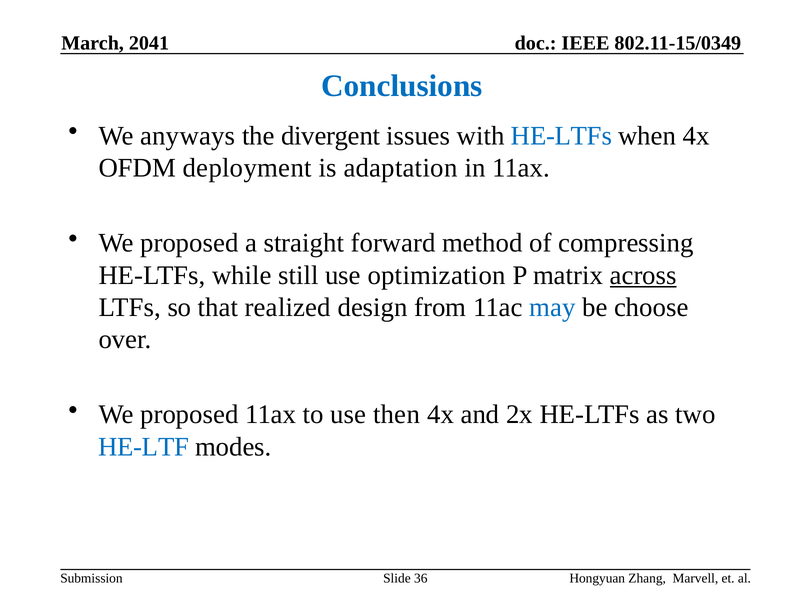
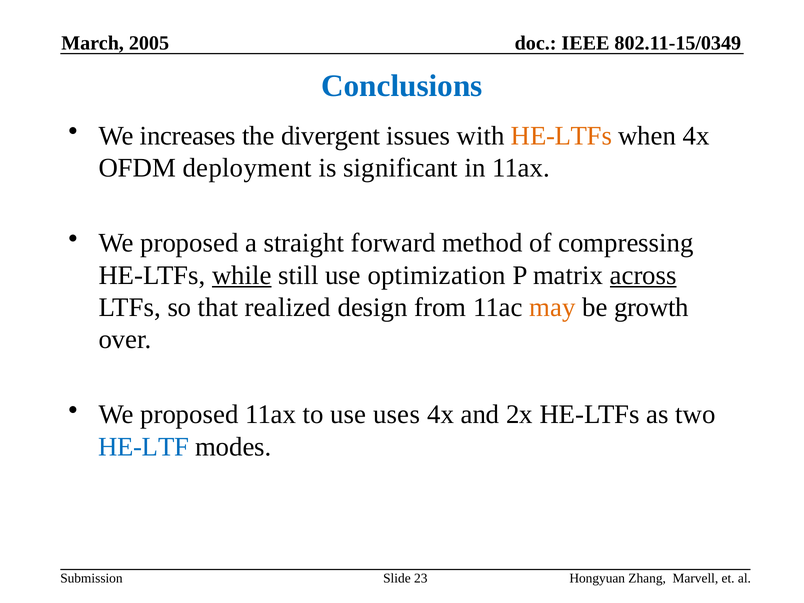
2041: 2041 -> 2005
anyways: anyways -> increases
HE-LTFs at (561, 136) colour: blue -> orange
adaptation: adaptation -> significant
while underline: none -> present
may colour: blue -> orange
choose: choose -> growth
then: then -> uses
36: 36 -> 23
